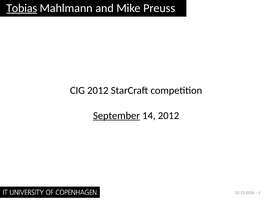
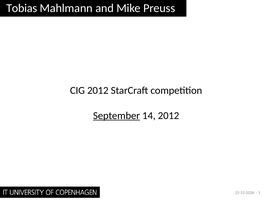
Tobias underline: present -> none
